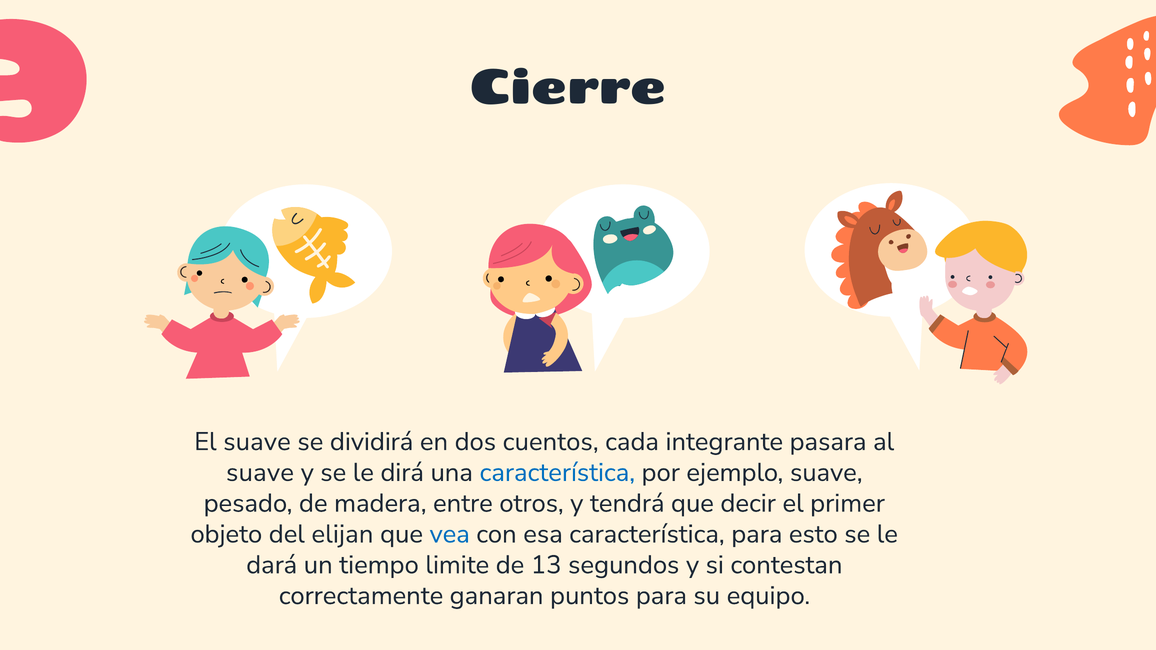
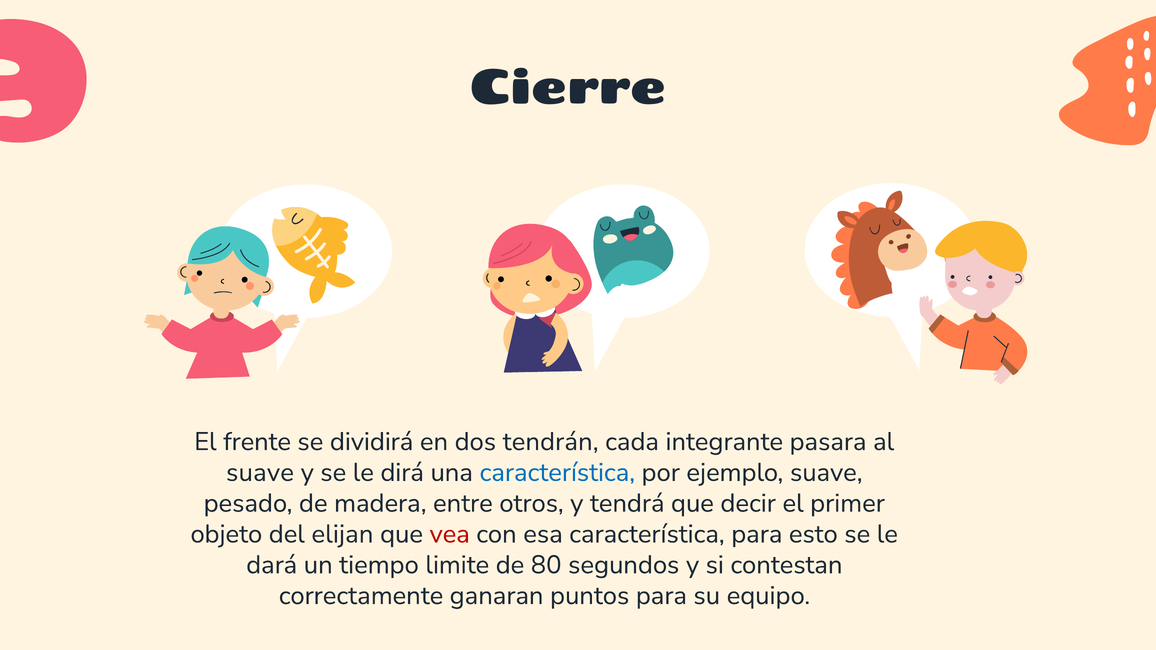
El suave: suave -> frente
cuentos: cuentos -> tendrán
vea colour: blue -> red
13: 13 -> 80
